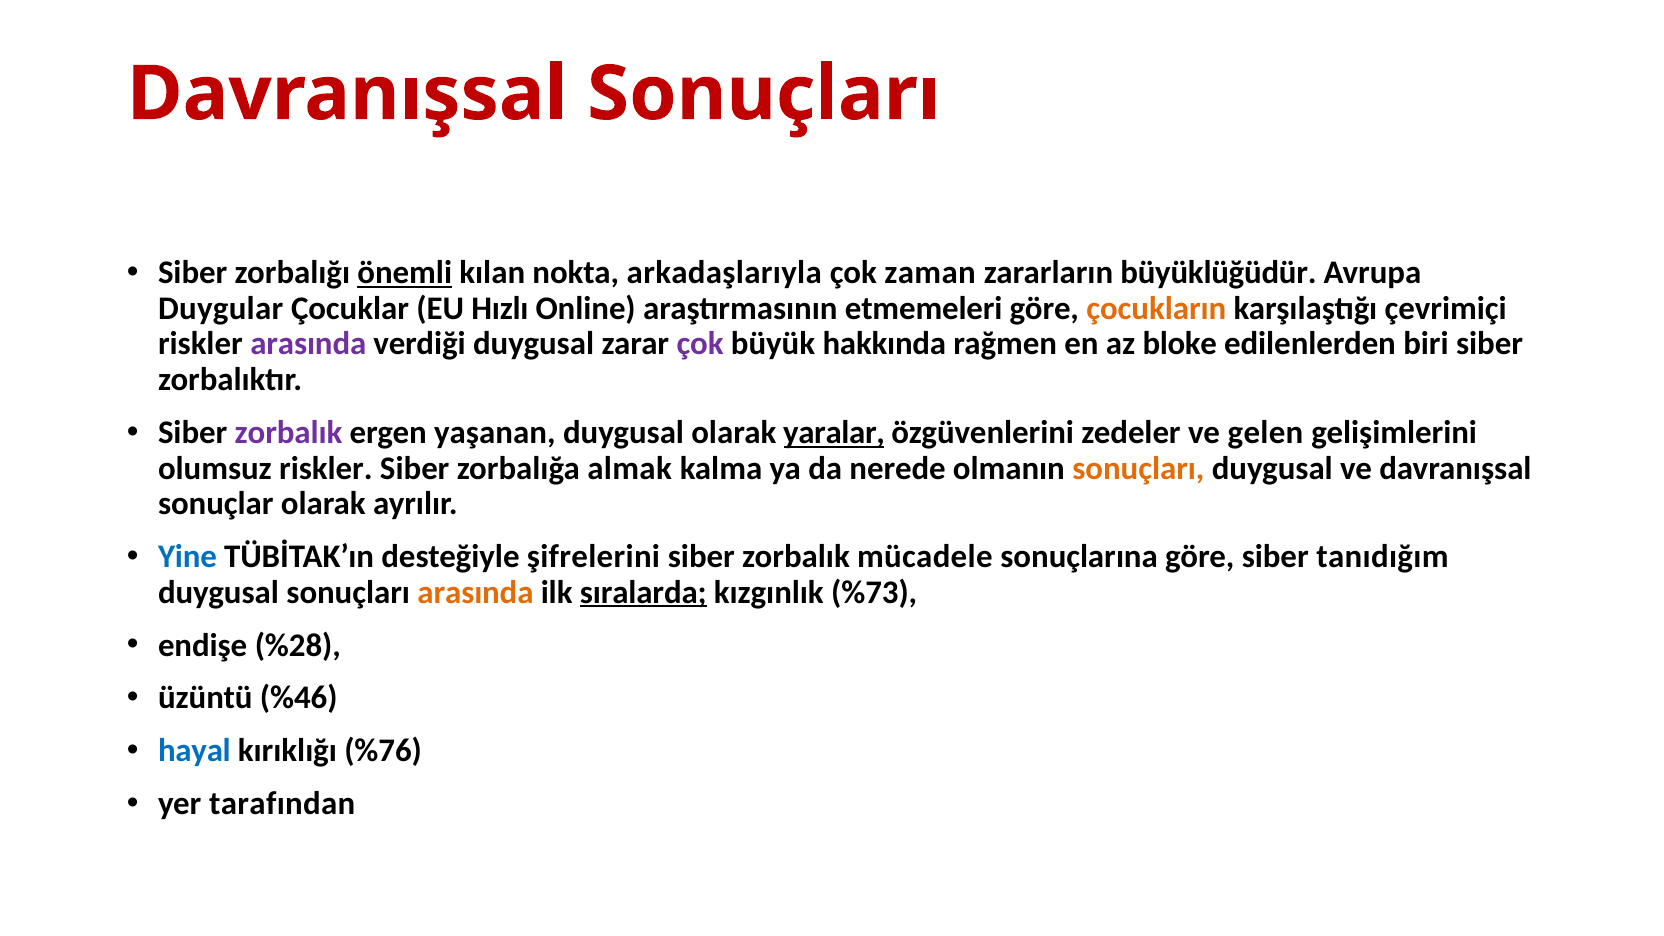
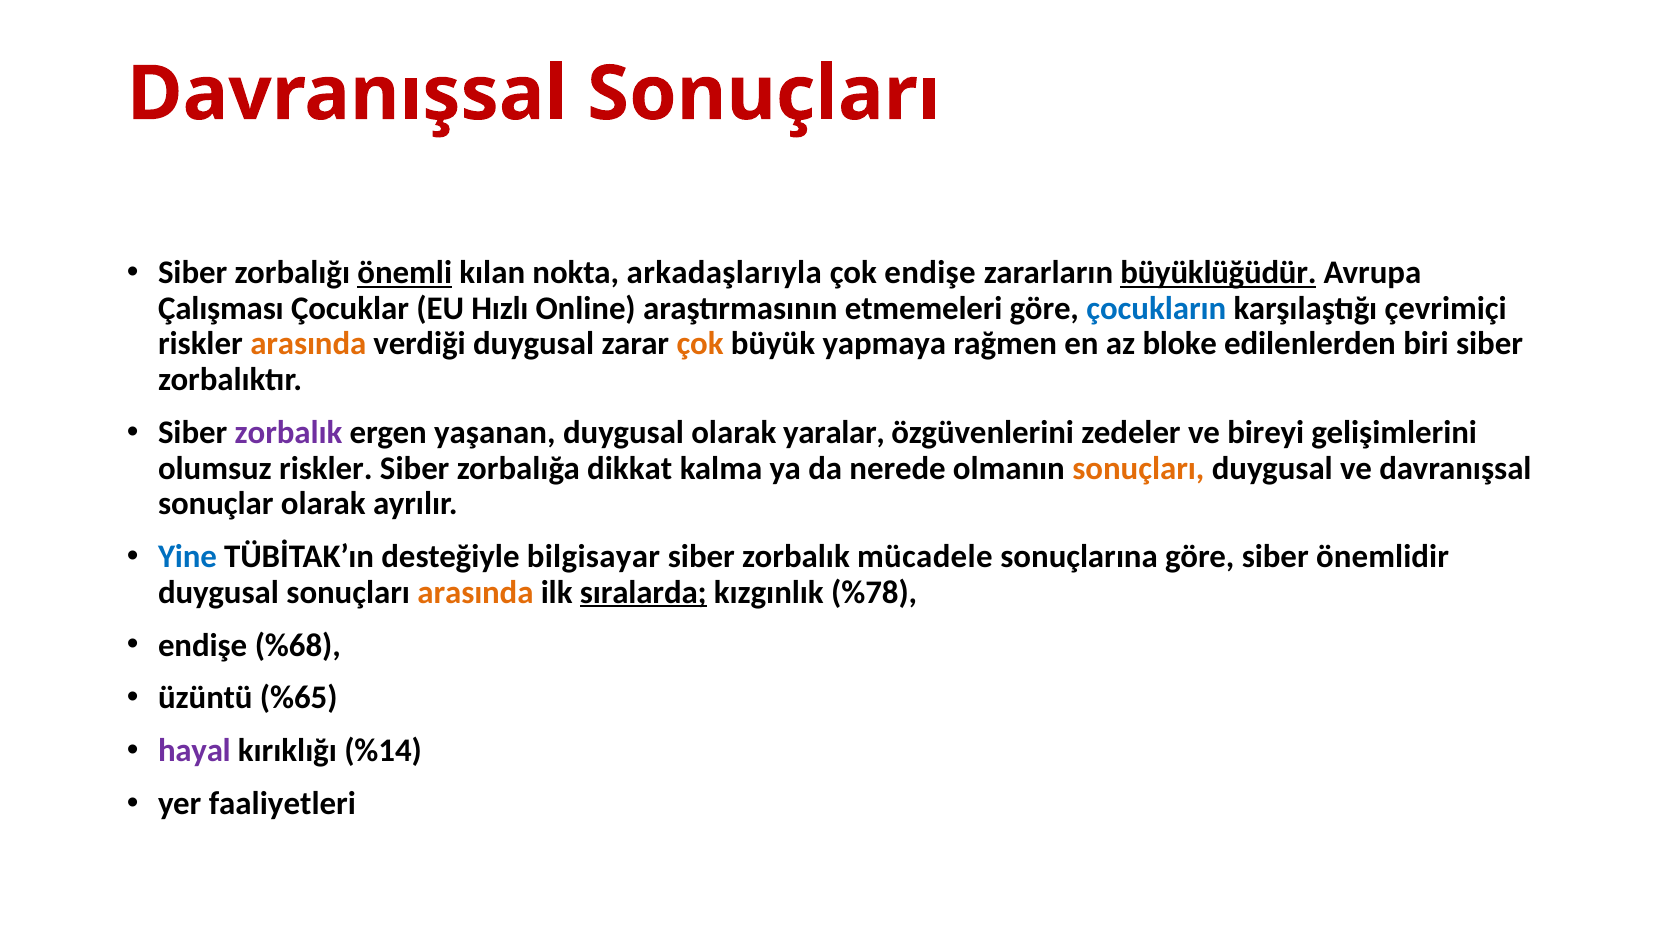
çok zaman: zaman -> endişe
büyüklüğüdür underline: none -> present
Duygular: Duygular -> Çalışması
çocukların colour: orange -> blue
arasında at (308, 344) colour: purple -> orange
çok at (700, 344) colour: purple -> orange
hakkında: hakkında -> yapmaya
yaralar underline: present -> none
gelen: gelen -> bireyi
almak: almak -> dikkat
şifrelerini: şifrelerini -> bilgisayar
tanıdığım: tanıdığım -> önemlidir
%73: %73 -> %78
%28: %28 -> %68
%46: %46 -> %65
hayal colour: blue -> purple
%76: %76 -> %14
tarafından: tarafından -> faaliyetleri
